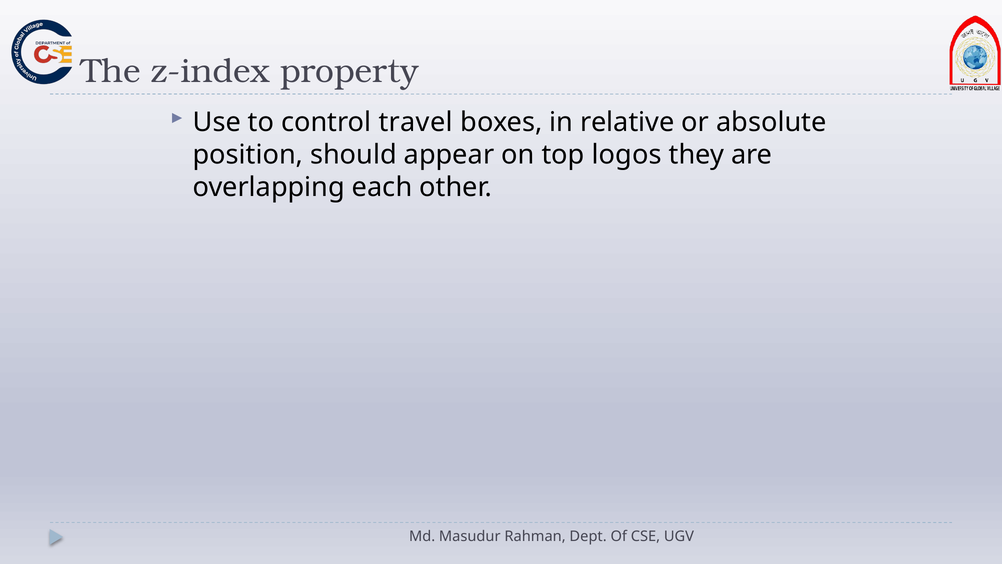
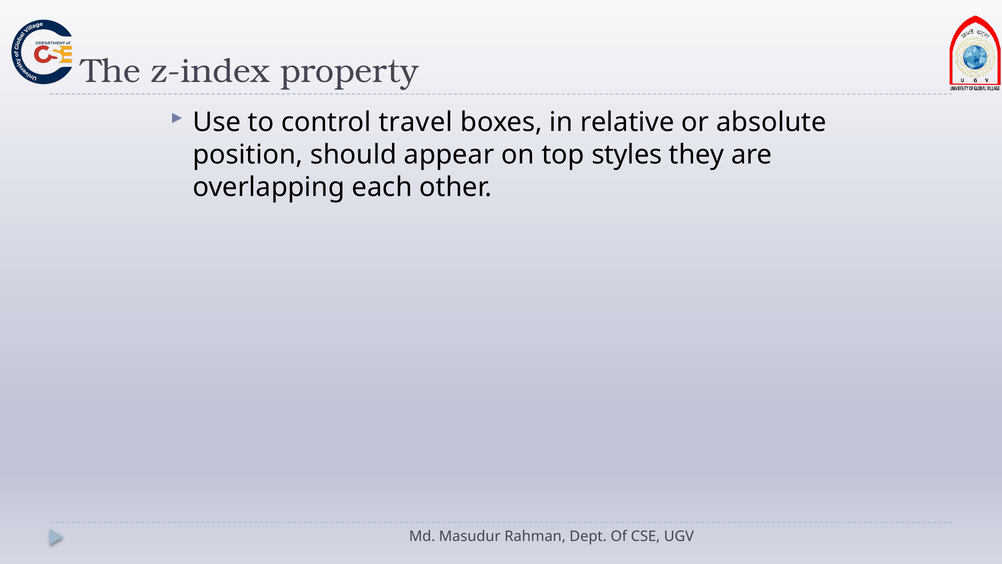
logos: logos -> styles
